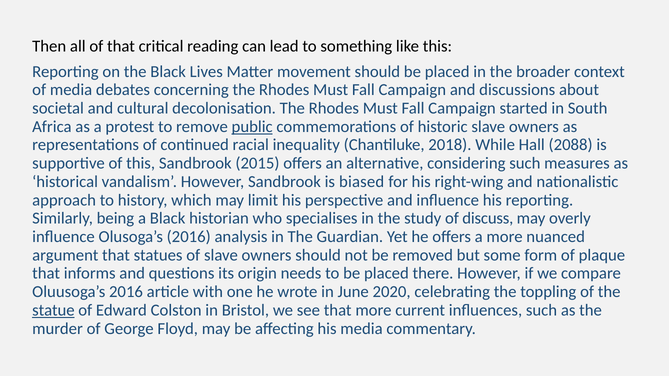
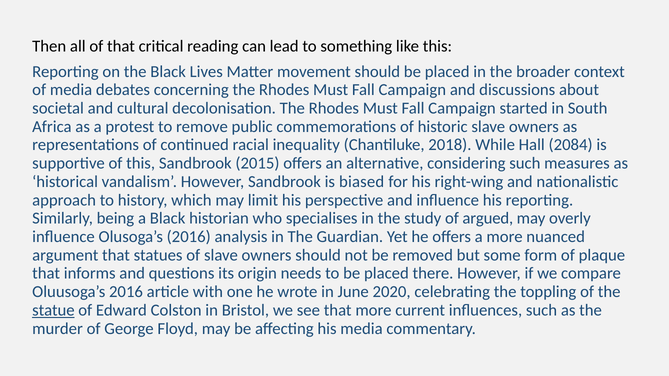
public underline: present -> none
2088: 2088 -> 2084
discuss: discuss -> argued
